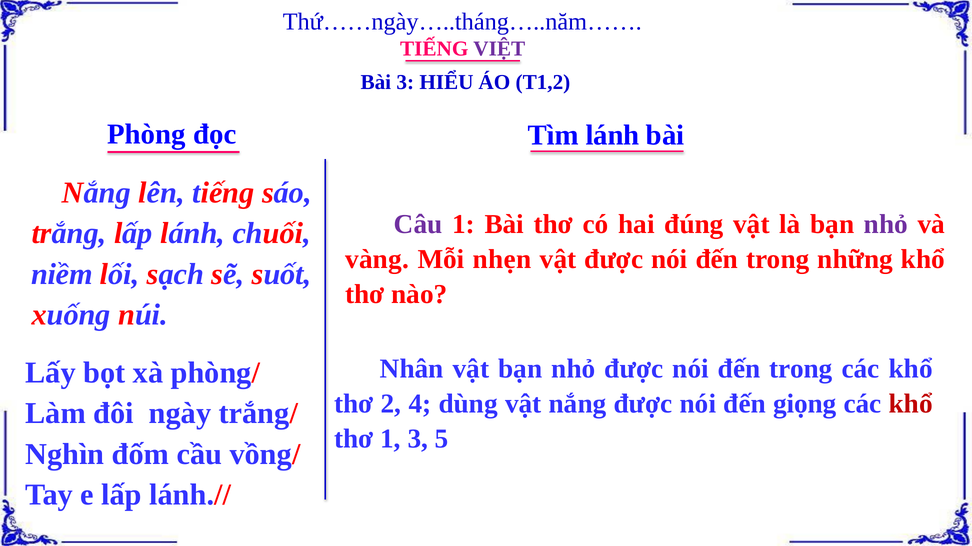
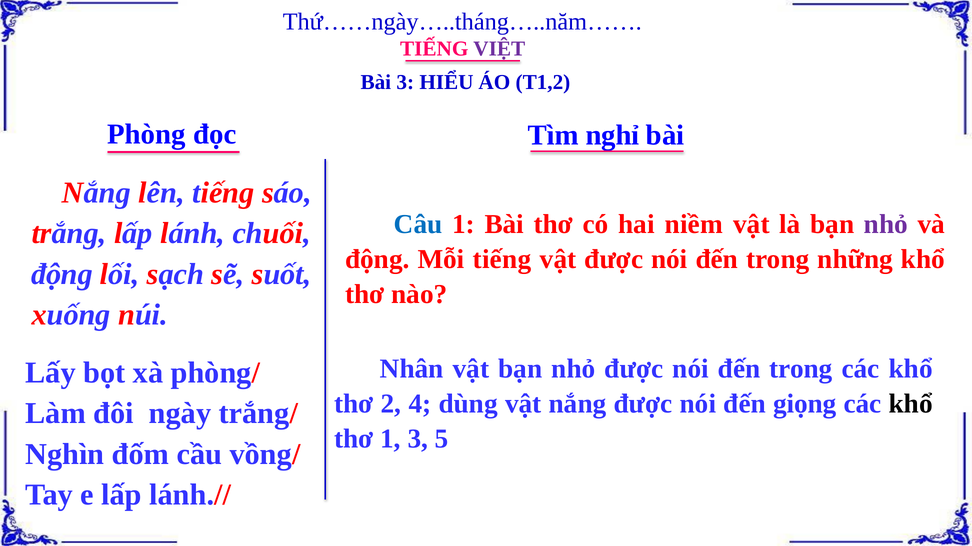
Tìm lánh: lánh -> nghỉ
Câu colour: purple -> blue
đúng: đúng -> niềm
vàng at (377, 259): vàng -> động
Mỗi nhẹn: nhẹn -> tiếng
niềm at (62, 274): niềm -> động
khổ at (911, 404) colour: red -> black
